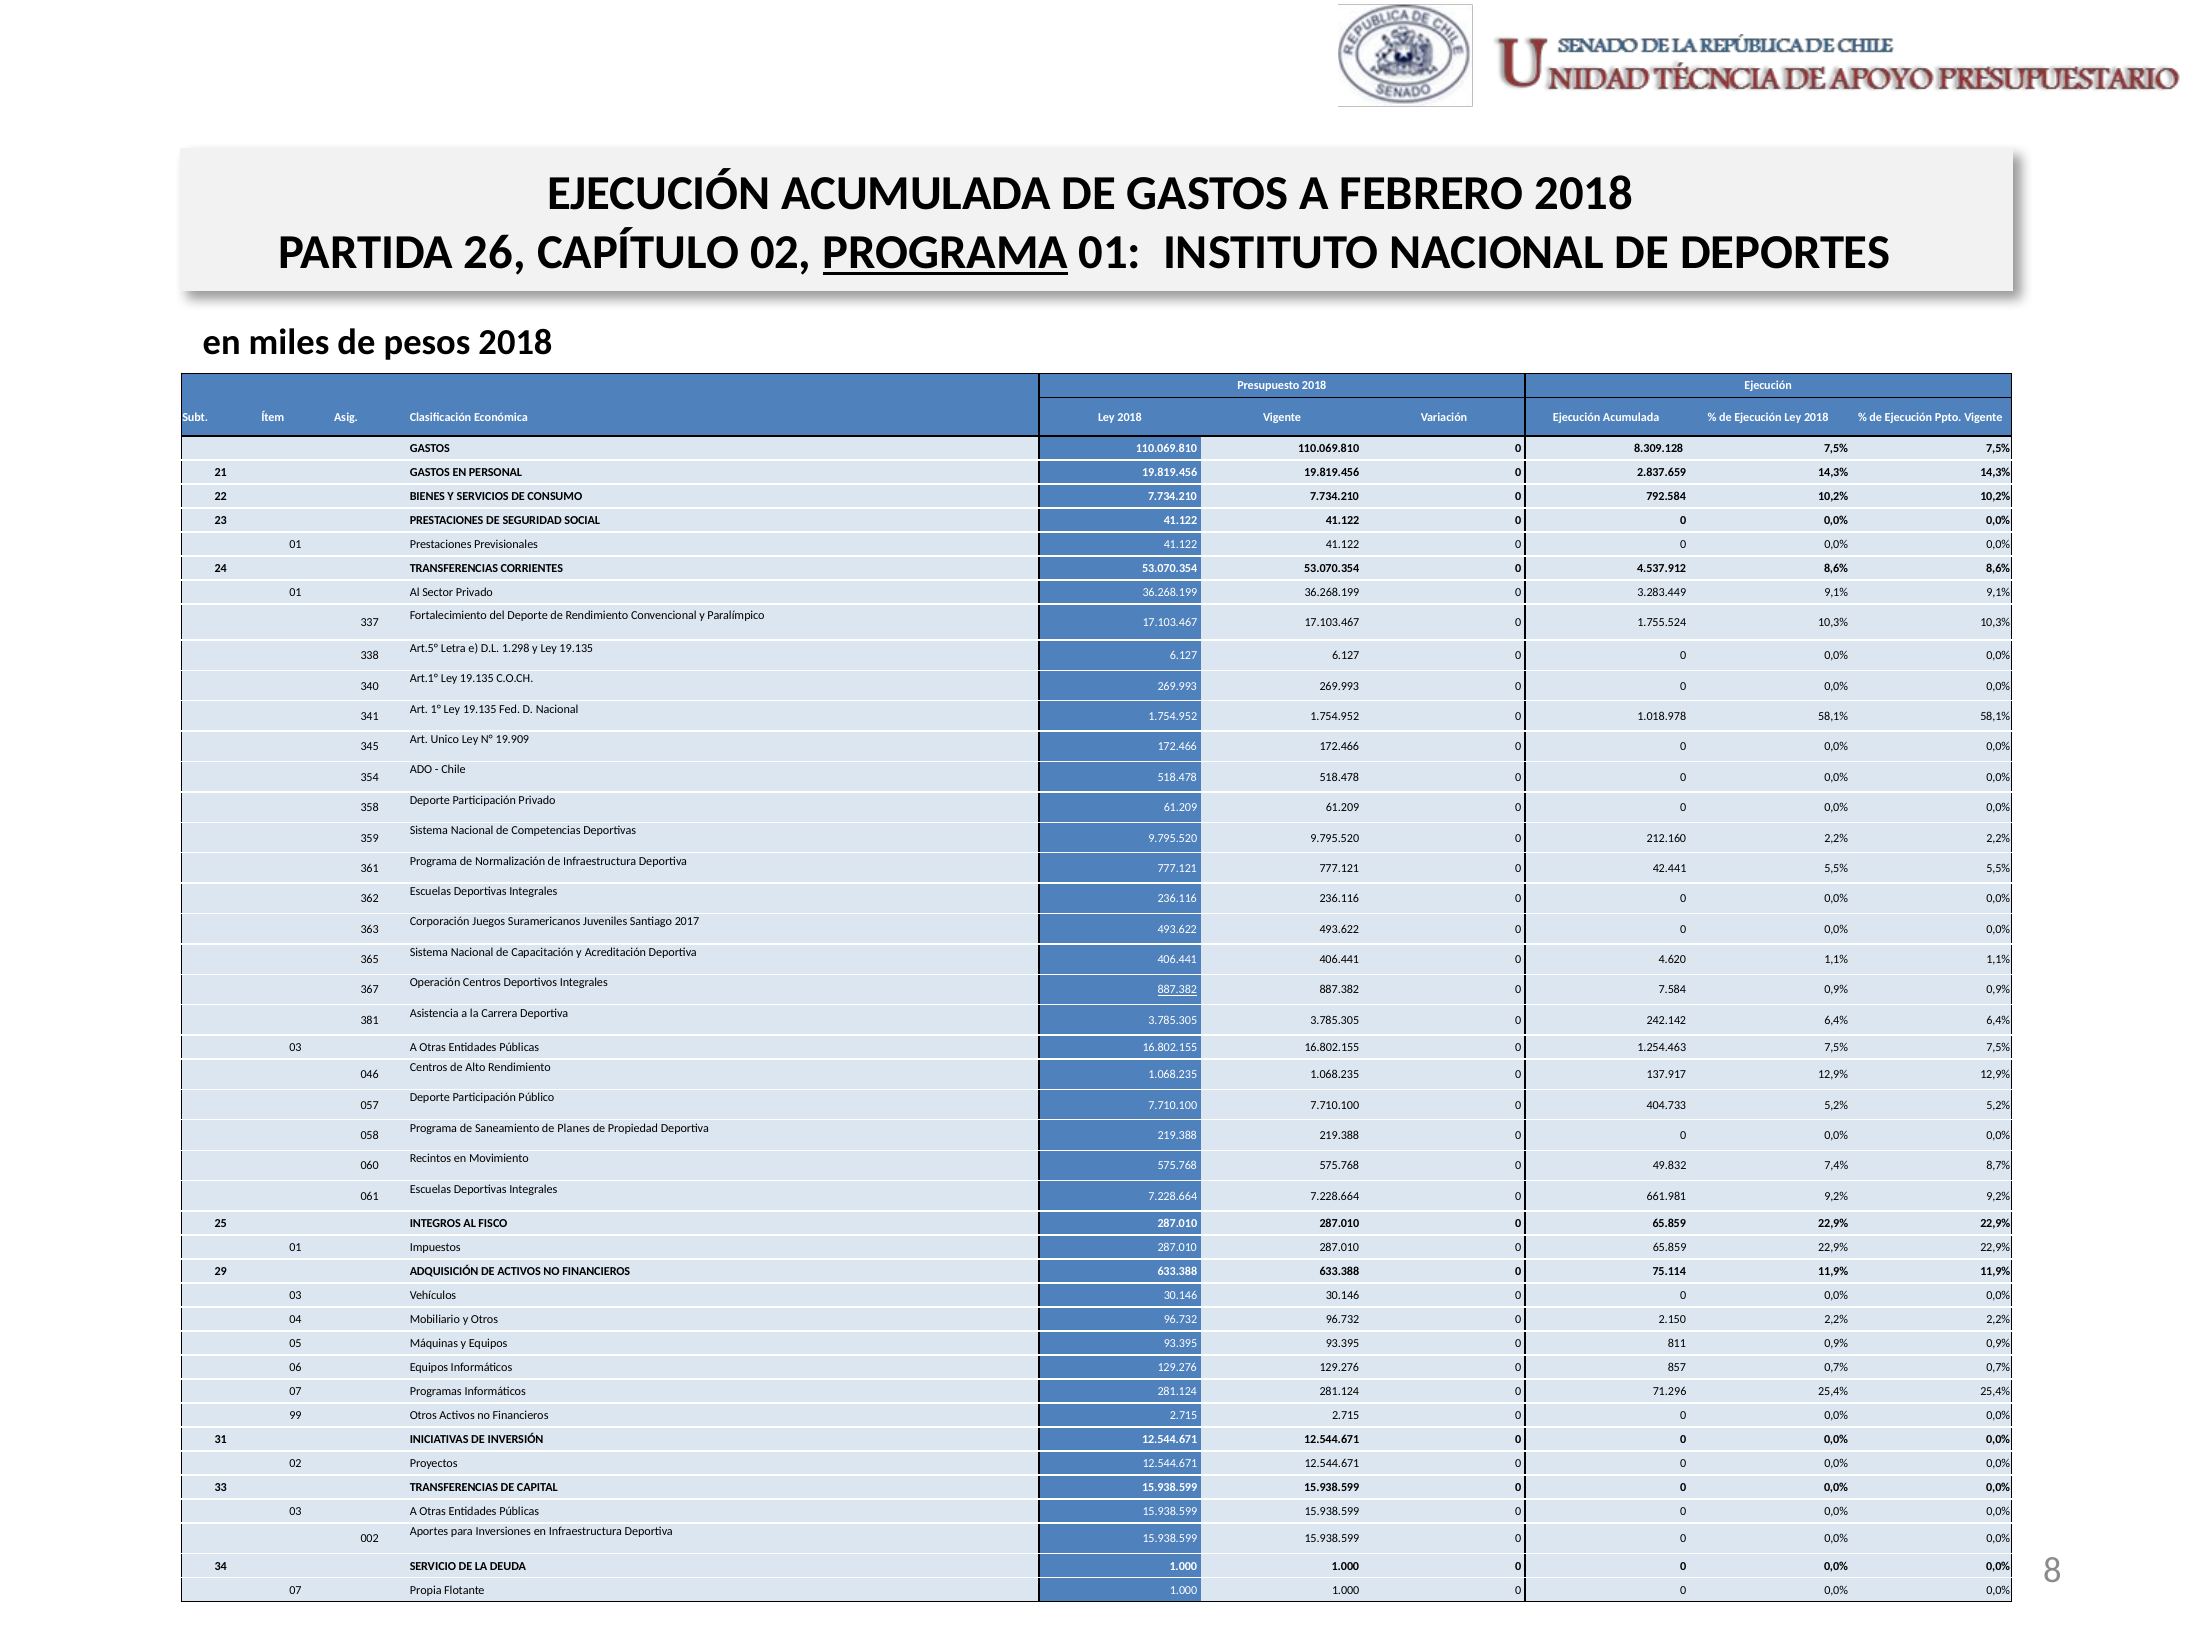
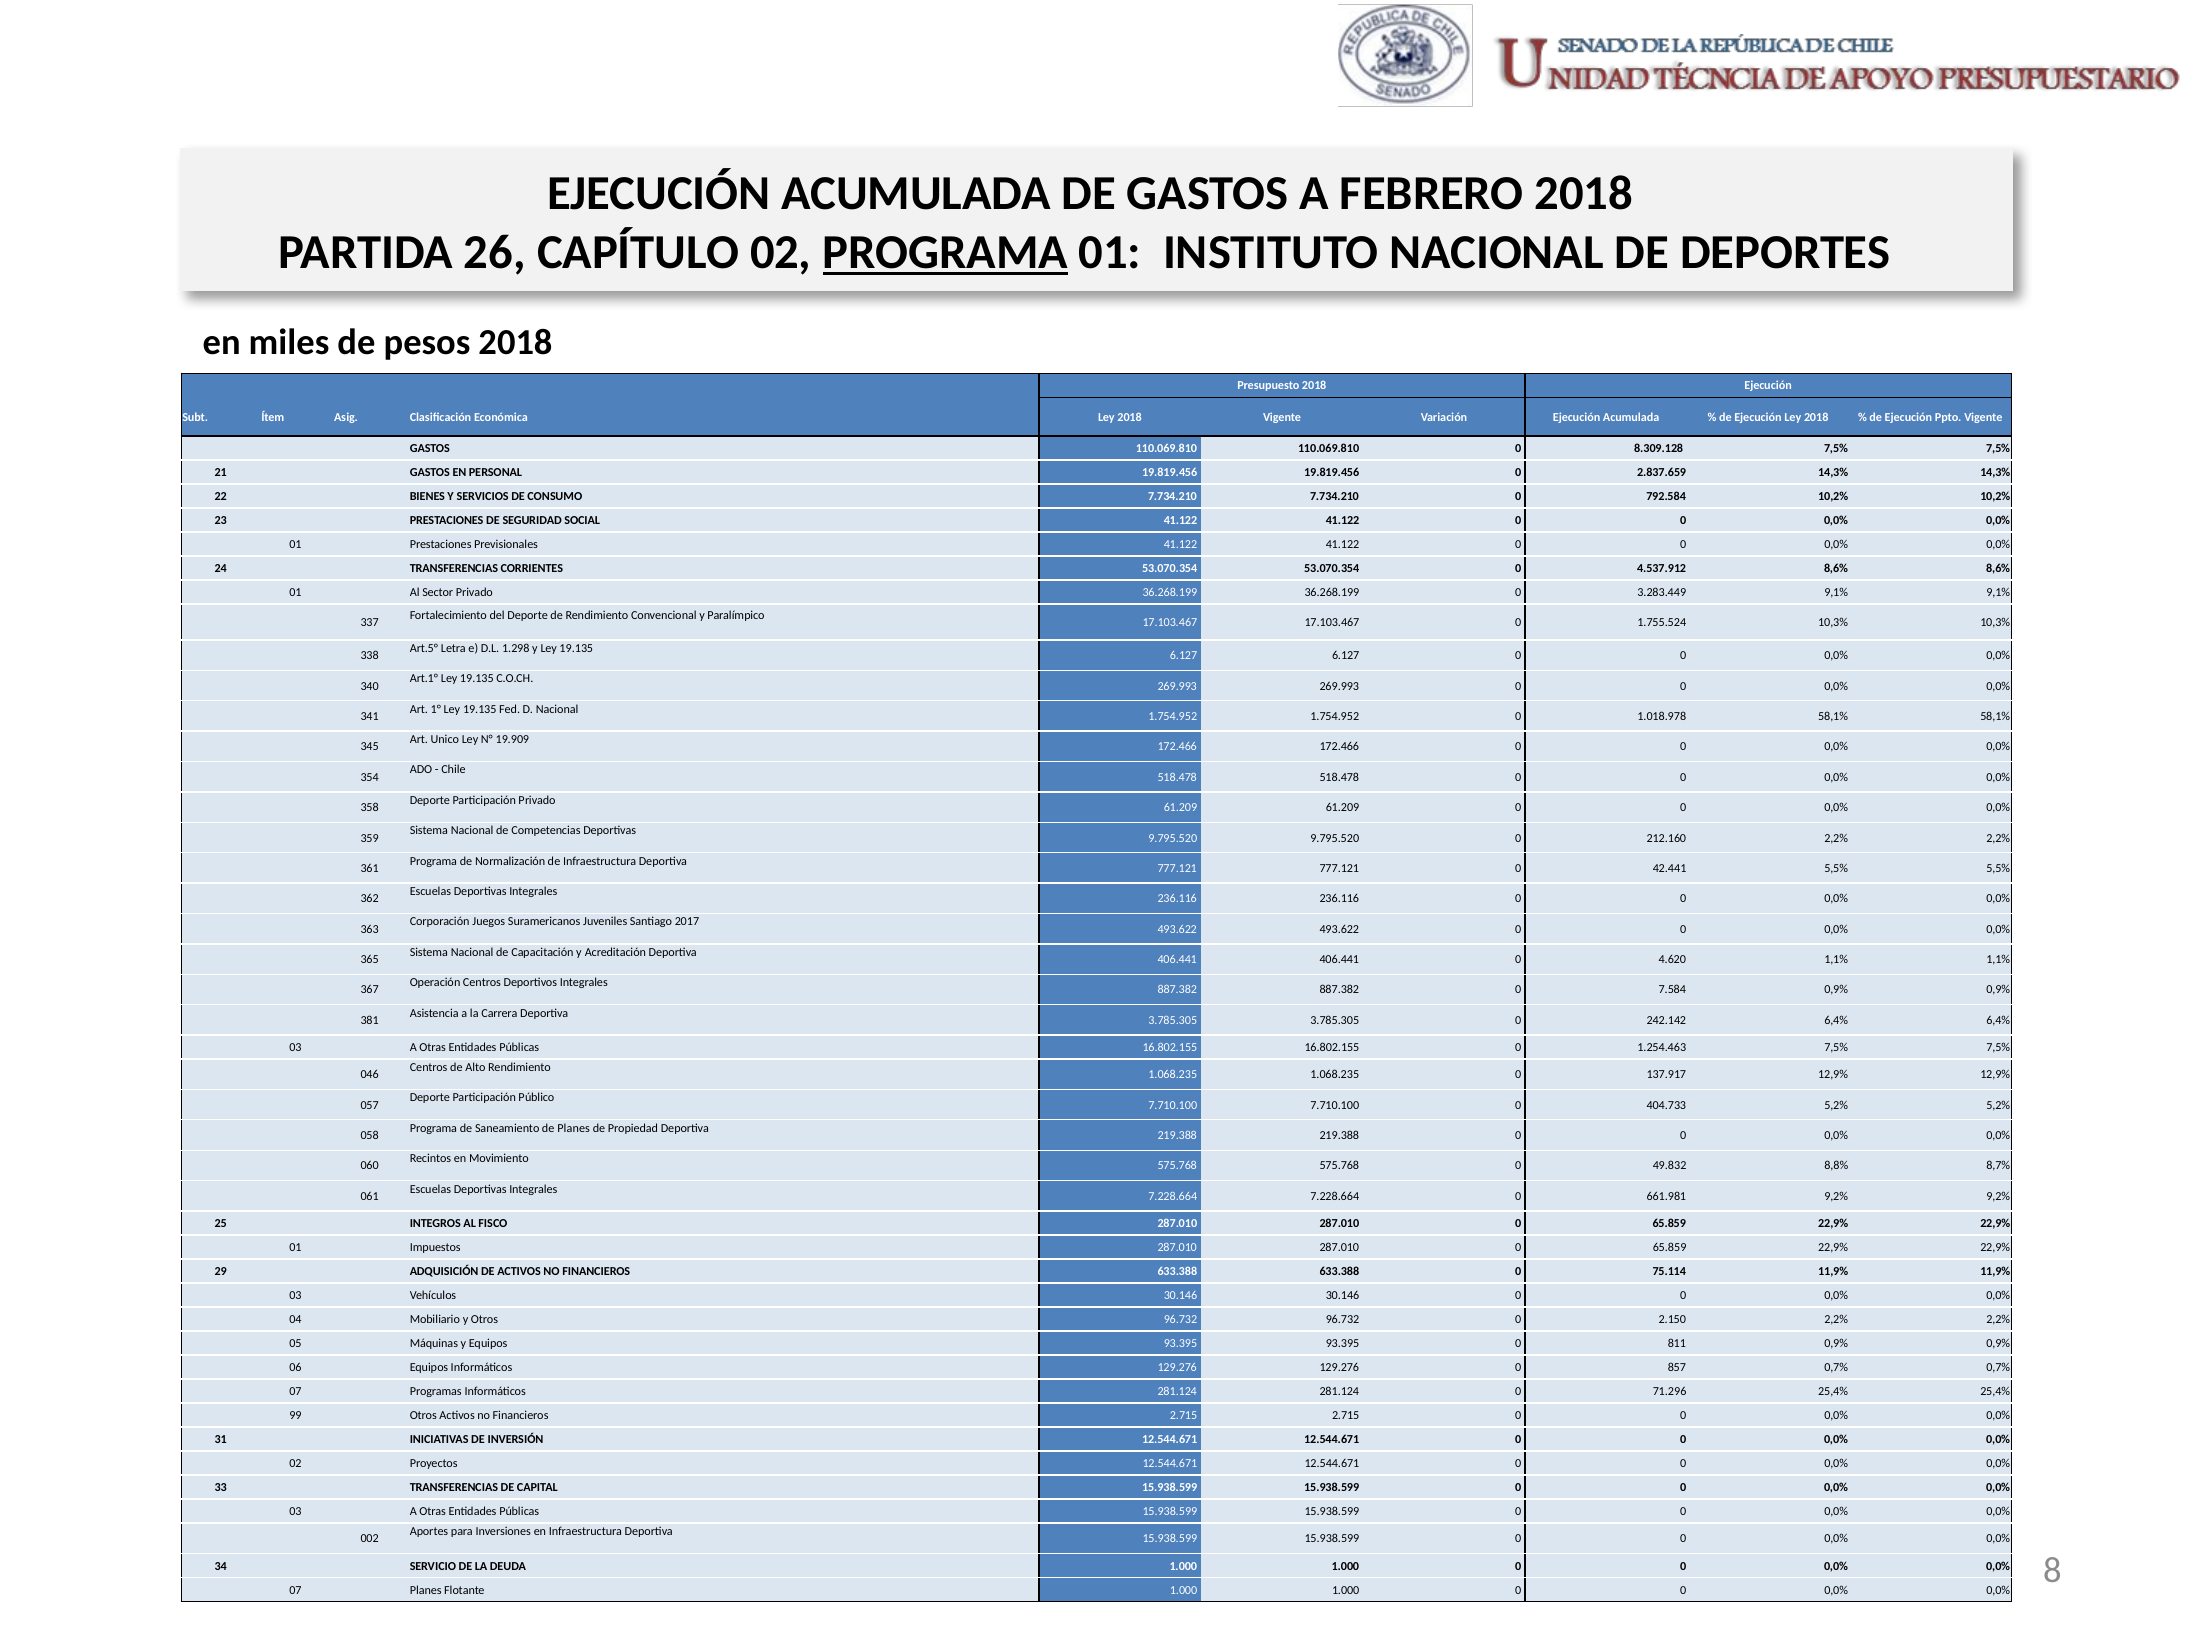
887.382 at (1177, 990) underline: present -> none
7,4%: 7,4% -> 8,8%
07 Propia: Propia -> Planes
